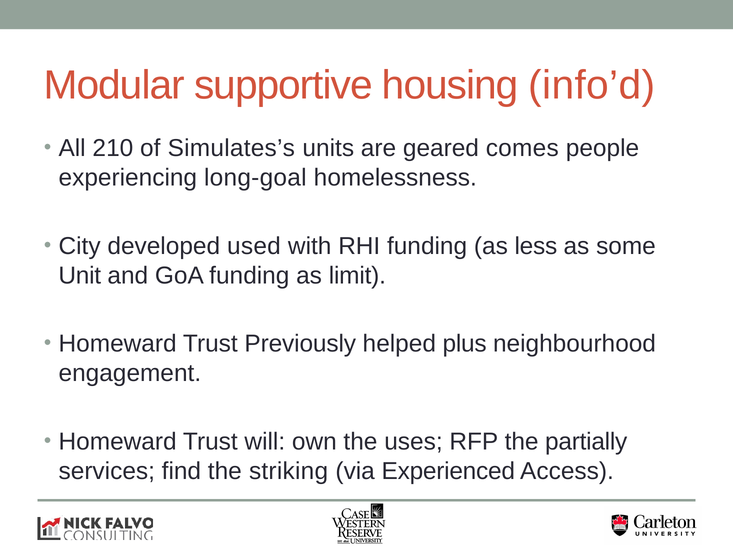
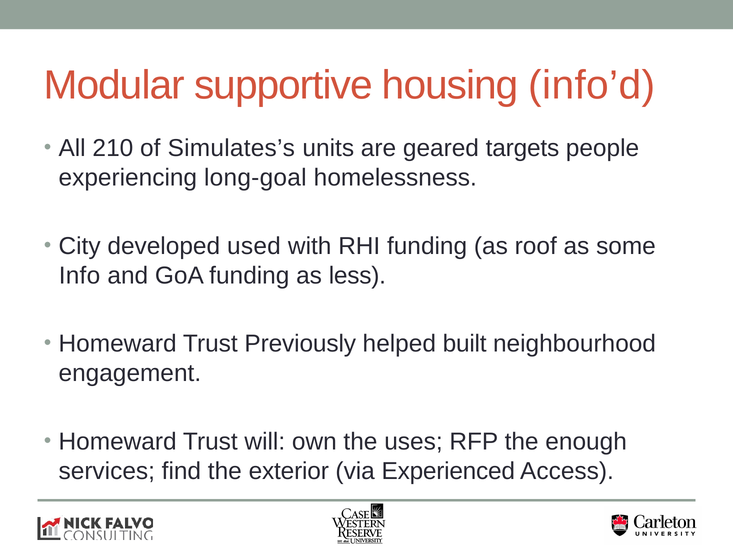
comes: comes -> targets
less: less -> roof
Unit: Unit -> Info
limit: limit -> less
plus: plus -> built
partially: partially -> enough
striking: striking -> exterior
